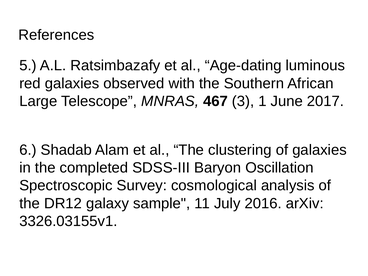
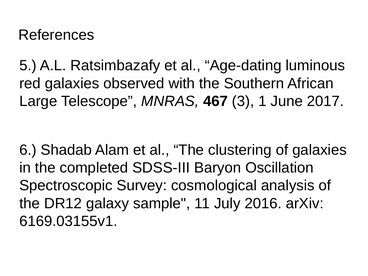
3326.03155v1: 3326.03155v1 -> 6169.03155v1
